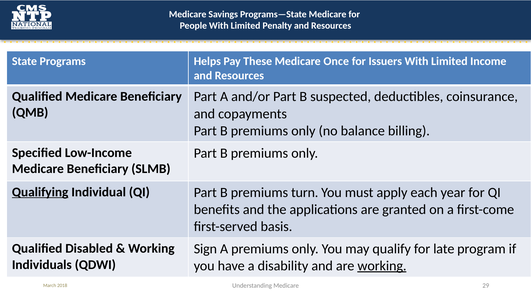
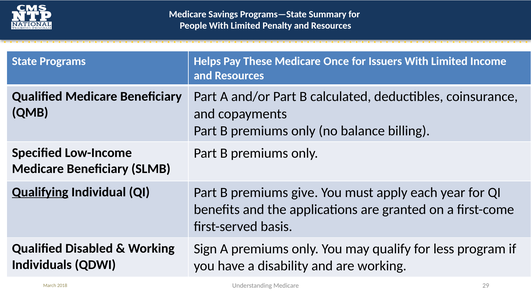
Programs—State Medicare: Medicare -> Summary
suspected: suspected -> calculated
turn: turn -> give
late: late -> less
working at (382, 266) underline: present -> none
